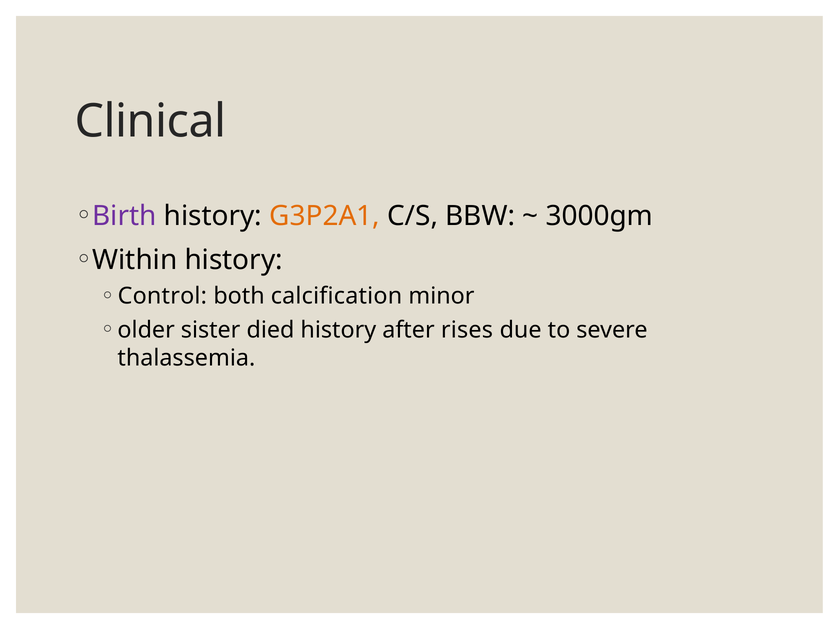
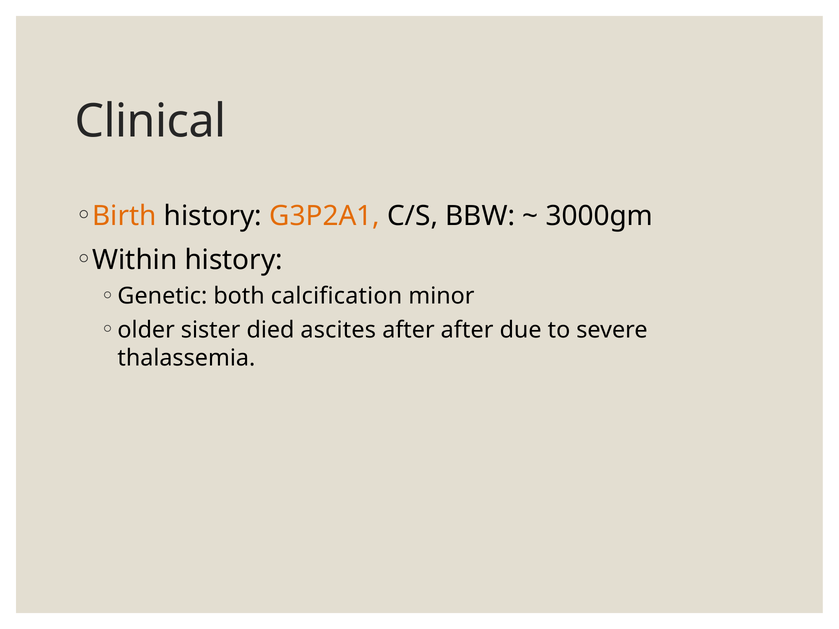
Birth colour: purple -> orange
Control: Control -> Genetic
died history: history -> ascites
after rises: rises -> after
